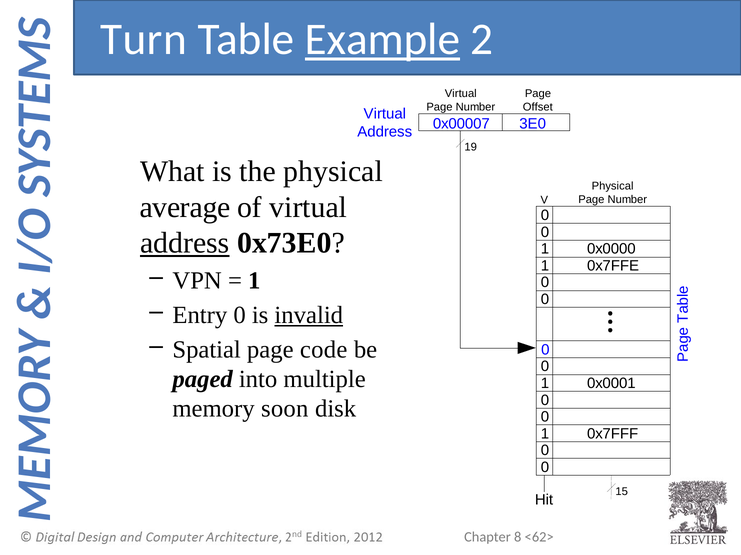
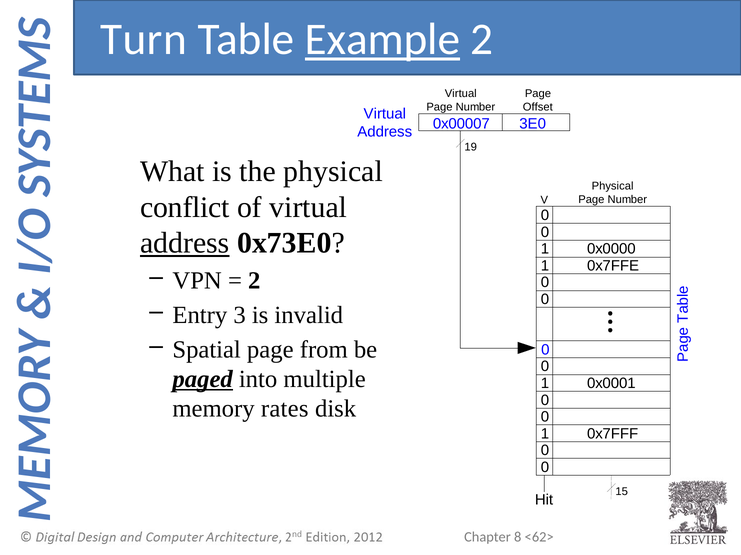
average: average -> conflict
1 at (254, 281): 1 -> 2
Entry 0: 0 -> 3
invalid underline: present -> none
code: code -> from
paged underline: none -> present
soon: soon -> rates
